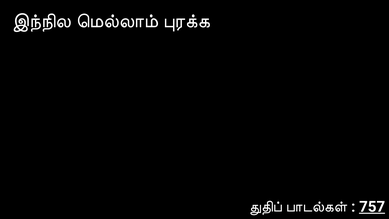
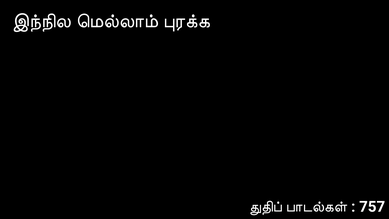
757 underline: present -> none
